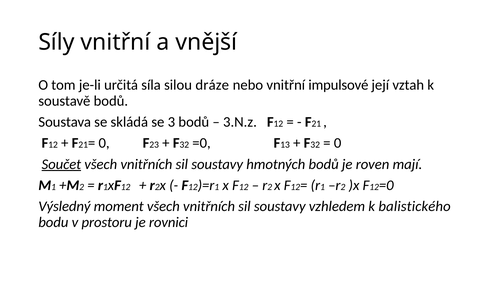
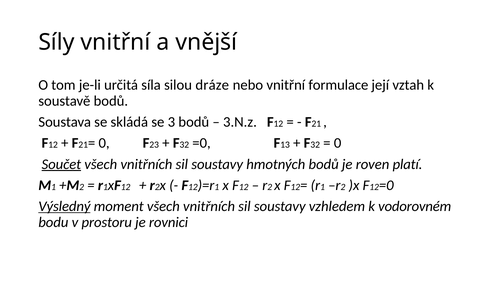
impulsové: impulsové -> formulace
mají: mají -> platí
Výsledný underline: none -> present
balistického: balistického -> vodorovném
